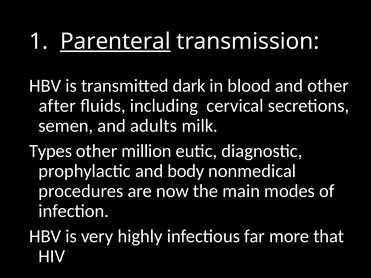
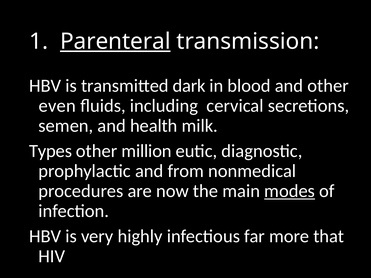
after: after -> even
adults: adults -> health
body: body -> from
modes underline: none -> present
